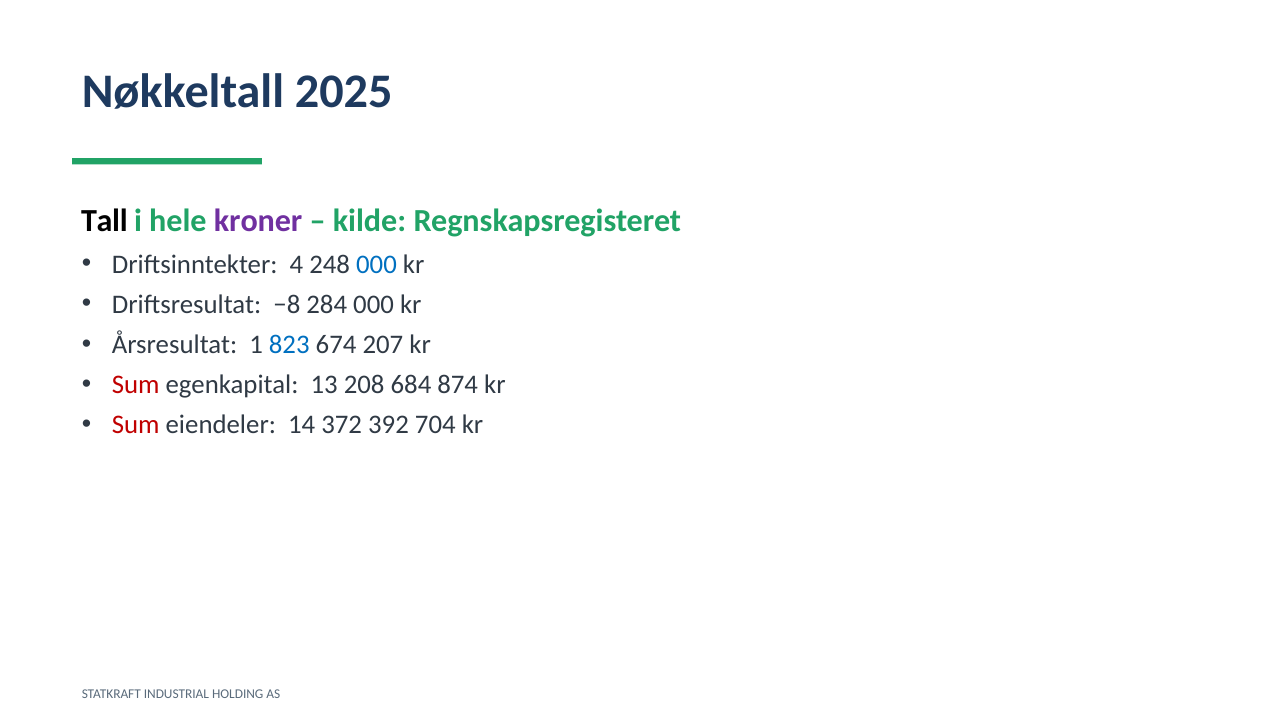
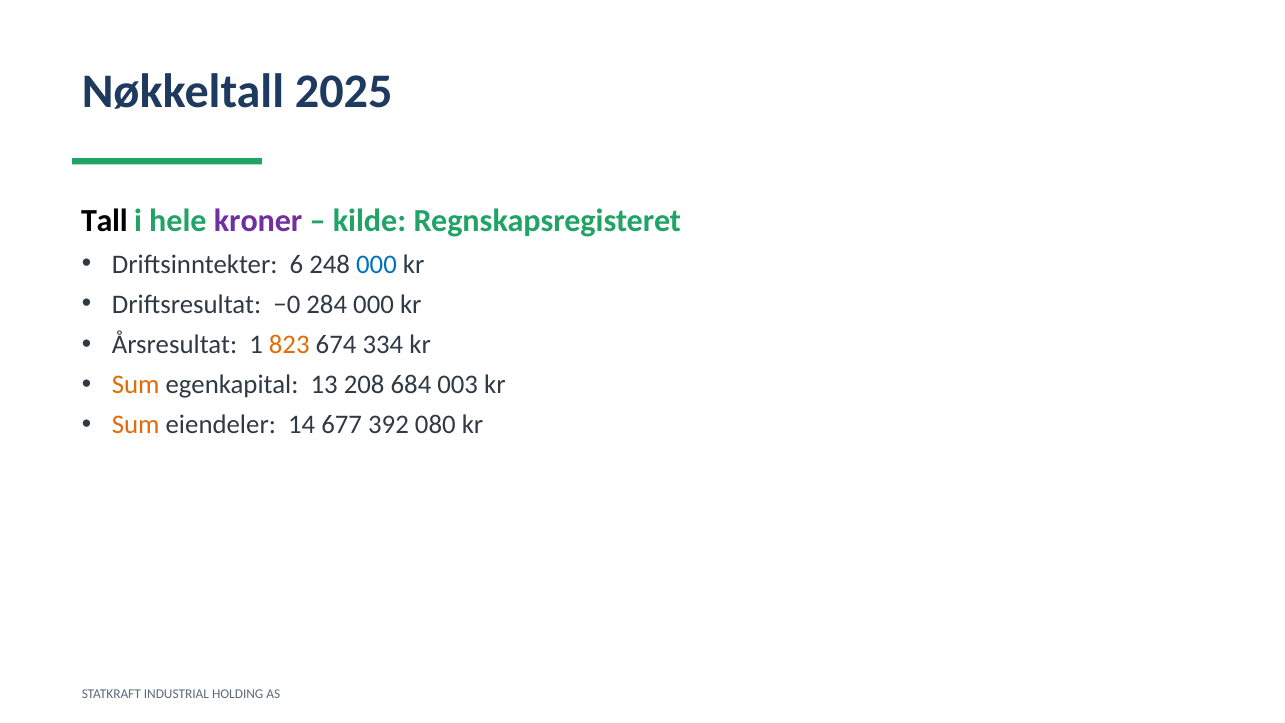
4: 4 -> 6
−8: −8 -> −0
823 colour: blue -> orange
207: 207 -> 334
Sum at (136, 385) colour: red -> orange
874: 874 -> 003
Sum at (136, 425) colour: red -> orange
372: 372 -> 677
704: 704 -> 080
